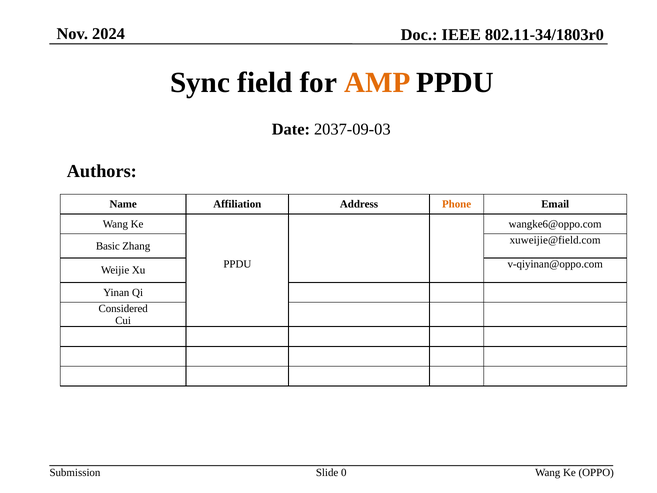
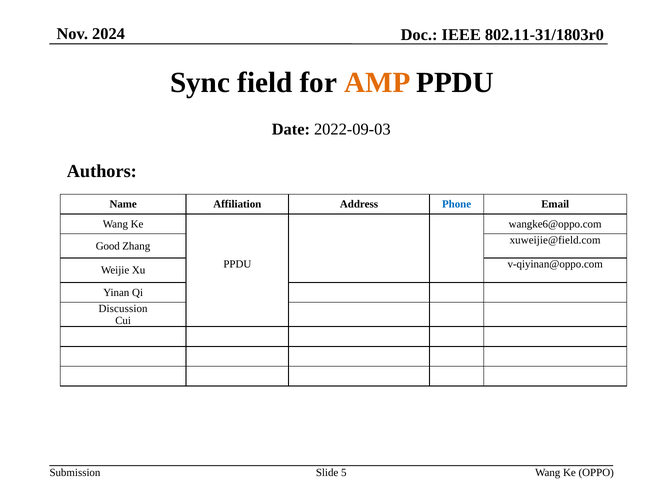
802.11-34/1803r0: 802.11-34/1803r0 -> 802.11-31/1803r0
2037-09-03: 2037-09-03 -> 2022-09-03
Phone colour: orange -> blue
Basic: Basic -> Good
Considered: Considered -> Discussion
0: 0 -> 5
